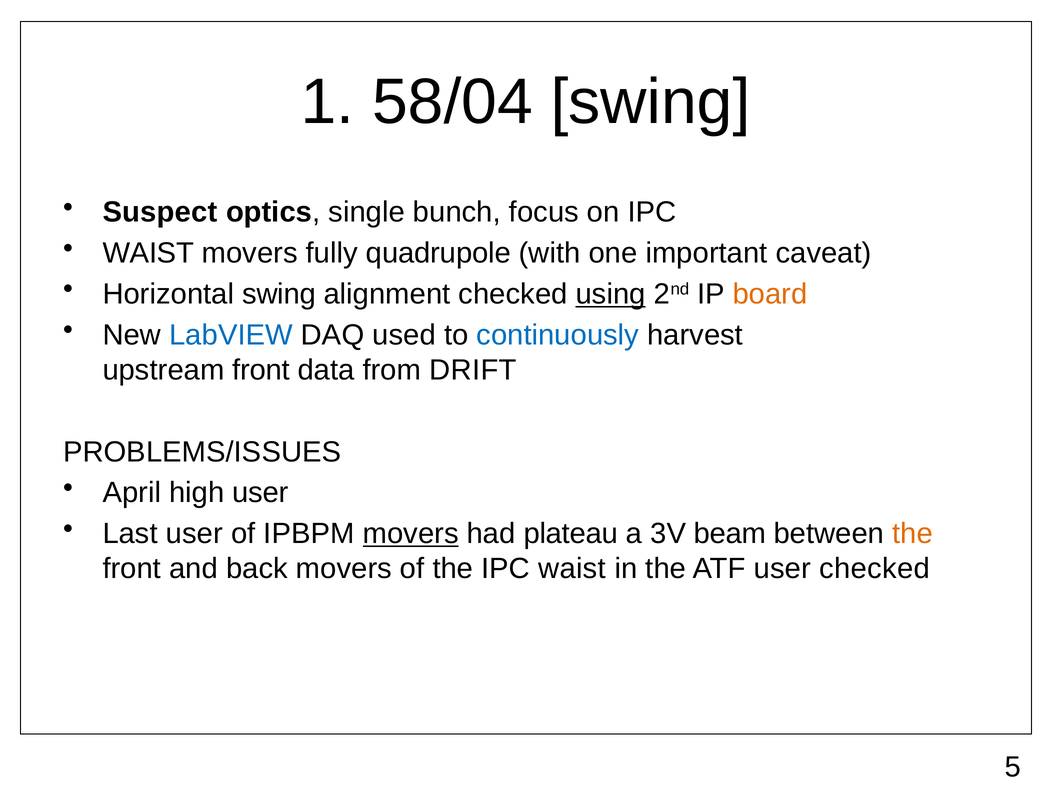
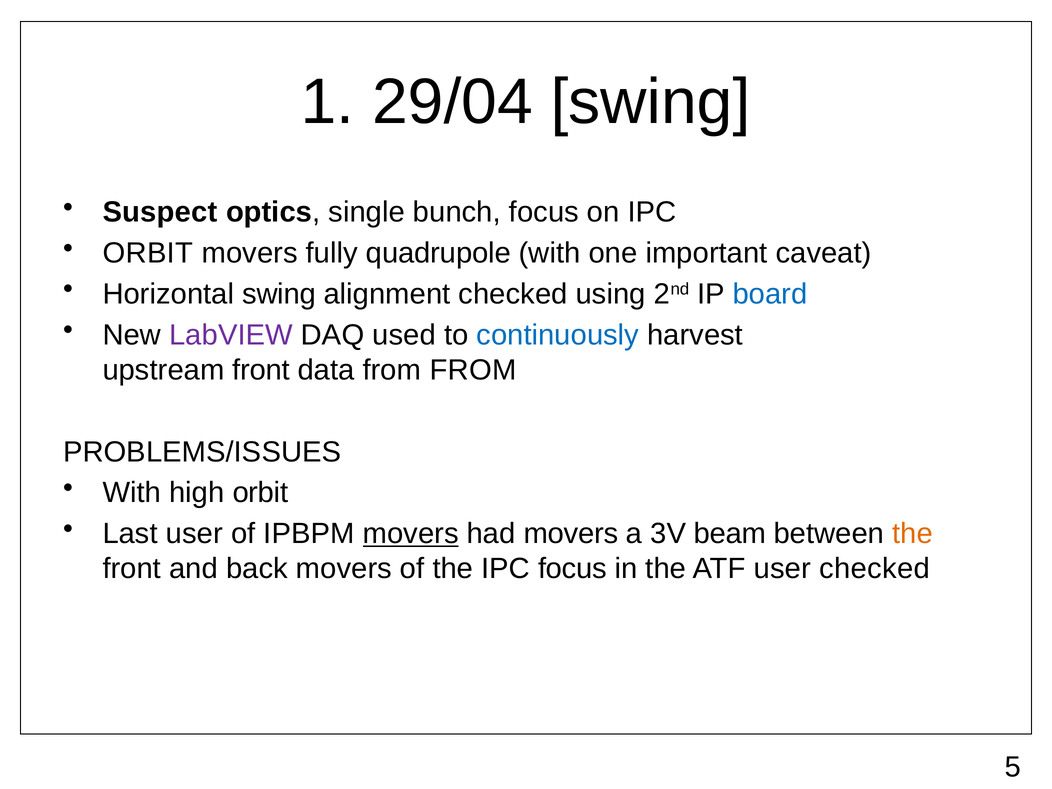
58/04: 58/04 -> 29/04
WAIST at (148, 253): WAIST -> ORBIT
using underline: present -> none
board colour: orange -> blue
LabVIEW colour: blue -> purple
from DRIFT: DRIFT -> FROM
April at (132, 493): April -> With
high user: user -> orbit
had plateau: plateau -> movers
IPC waist: waist -> focus
